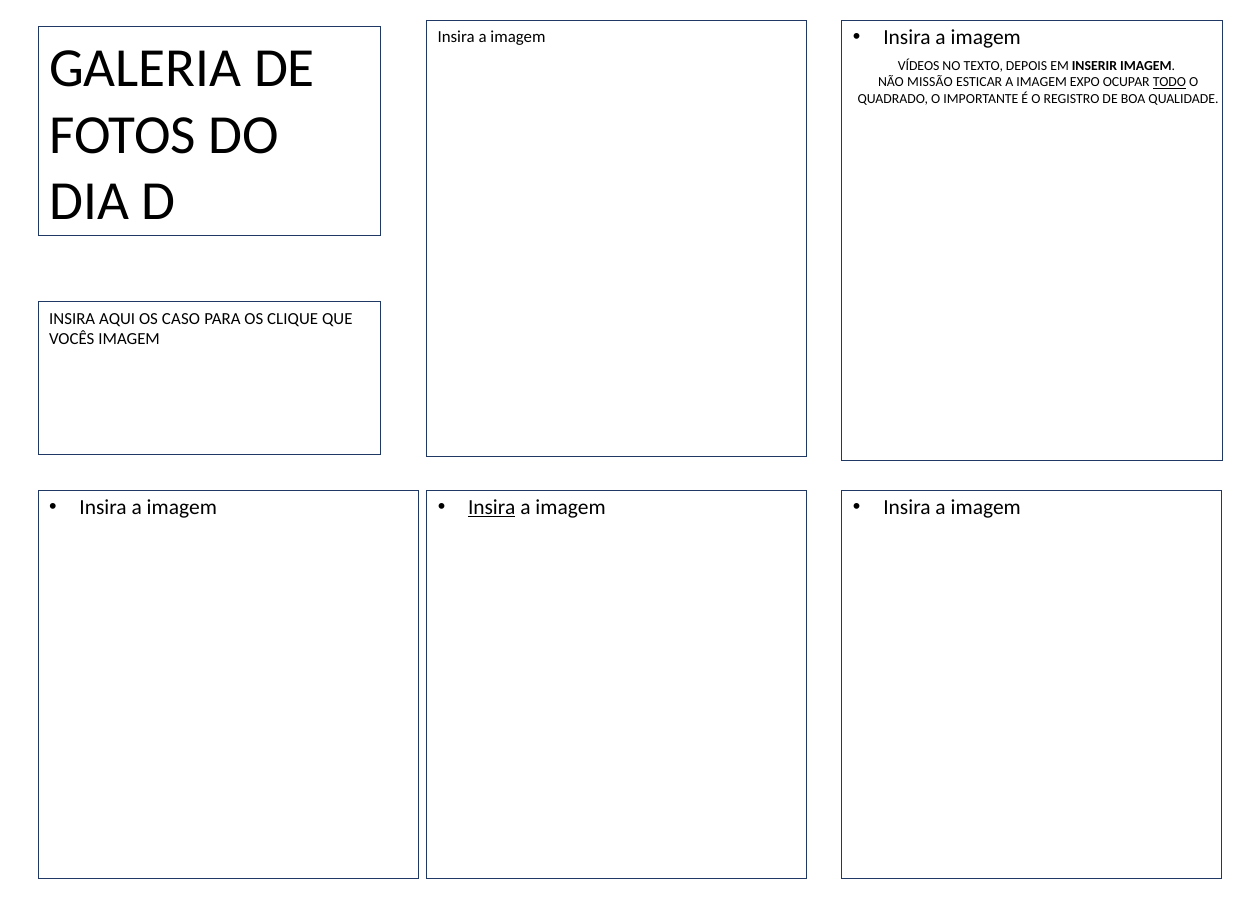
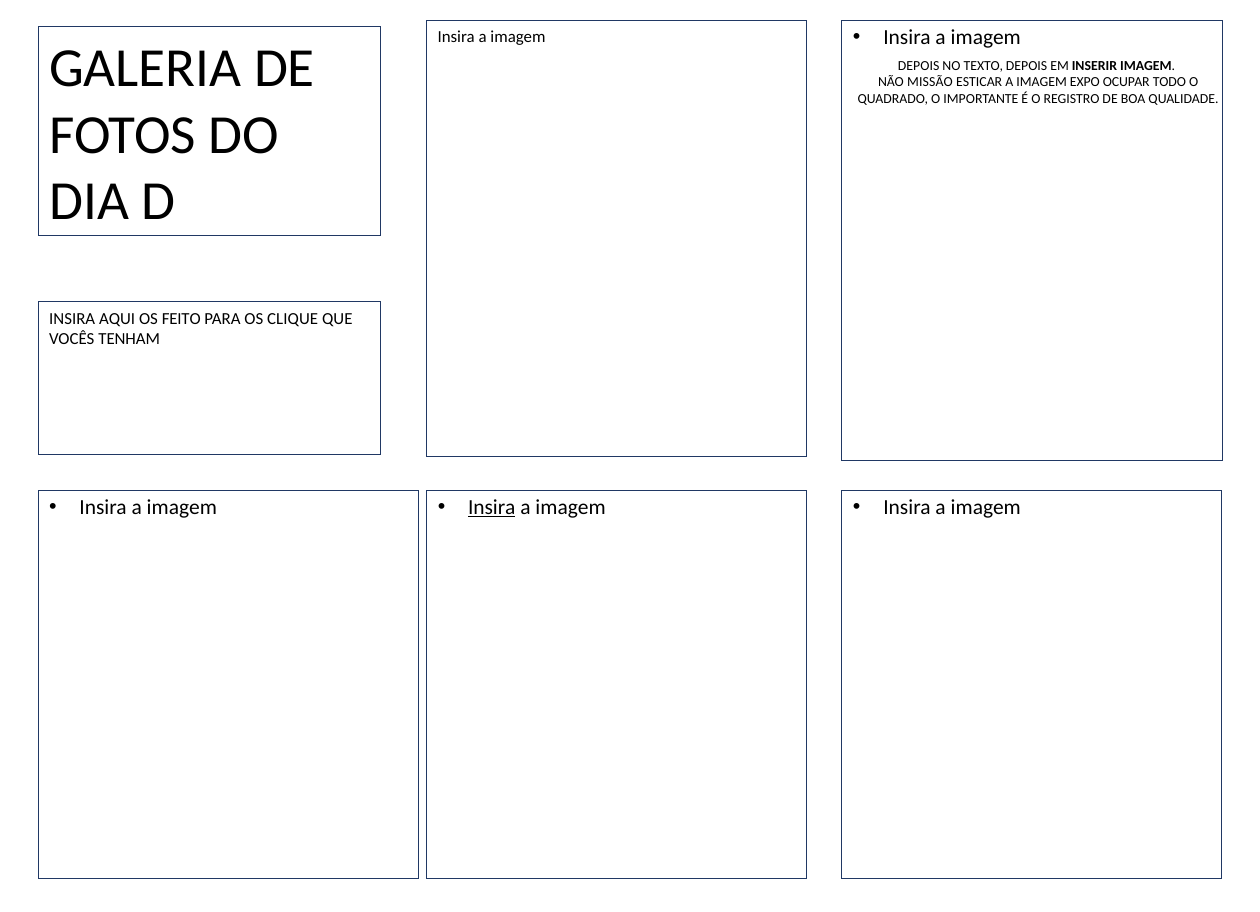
VÍDEOS at (919, 66): VÍDEOS -> DEPOIS
TODO underline: present -> none
CASO: CASO -> FEITO
VOCÊS IMAGEM: IMAGEM -> TENHAM
